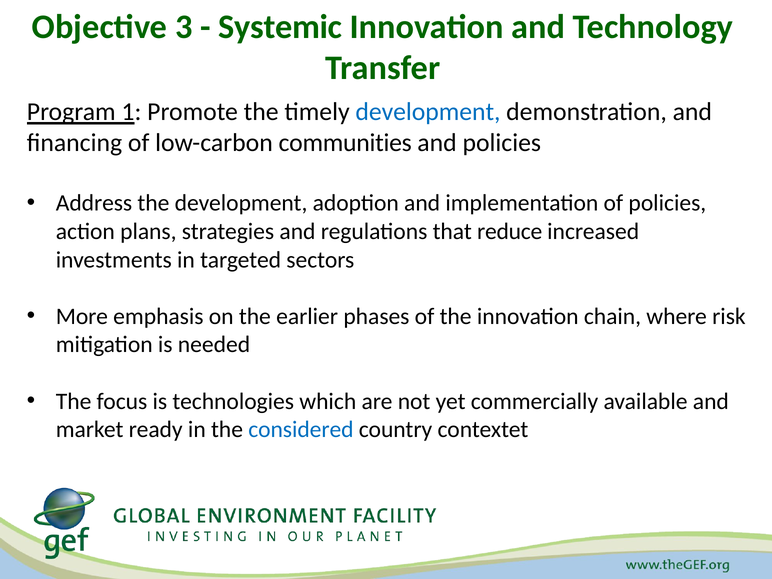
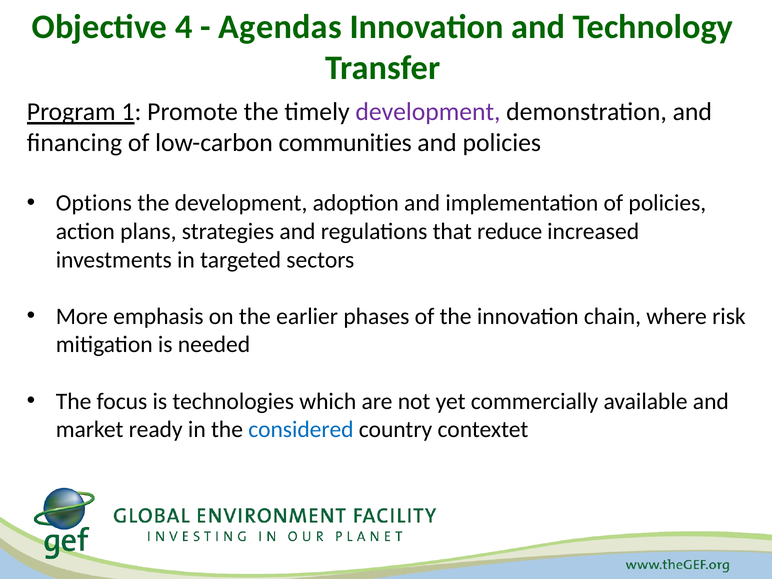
3: 3 -> 4
Systemic: Systemic -> Agendas
development at (428, 112) colour: blue -> purple
Address: Address -> Options
